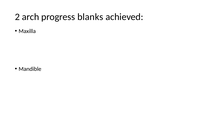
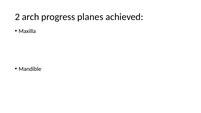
blanks: blanks -> planes
